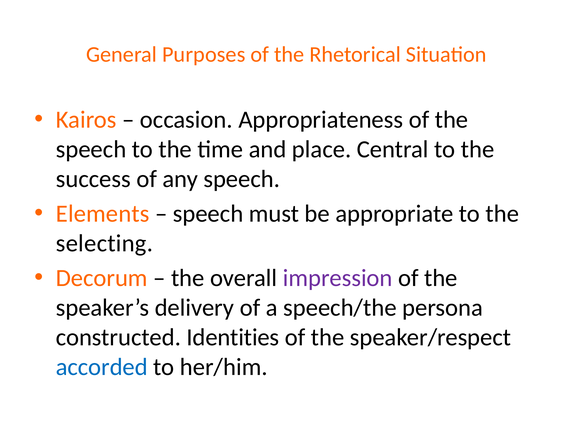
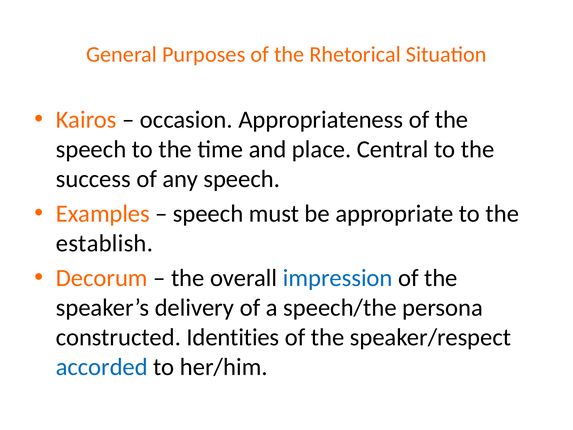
Elements: Elements -> Examples
selecting: selecting -> establish
impression colour: purple -> blue
